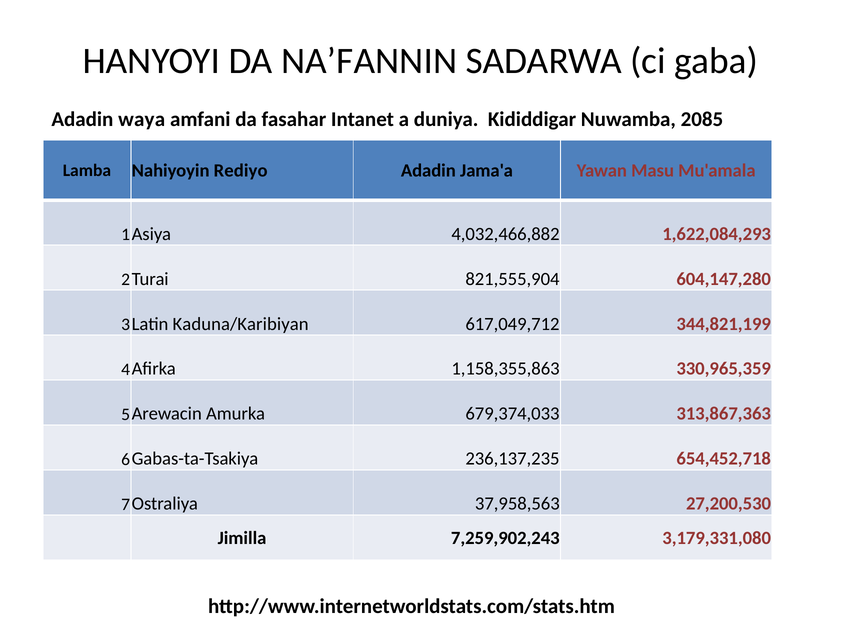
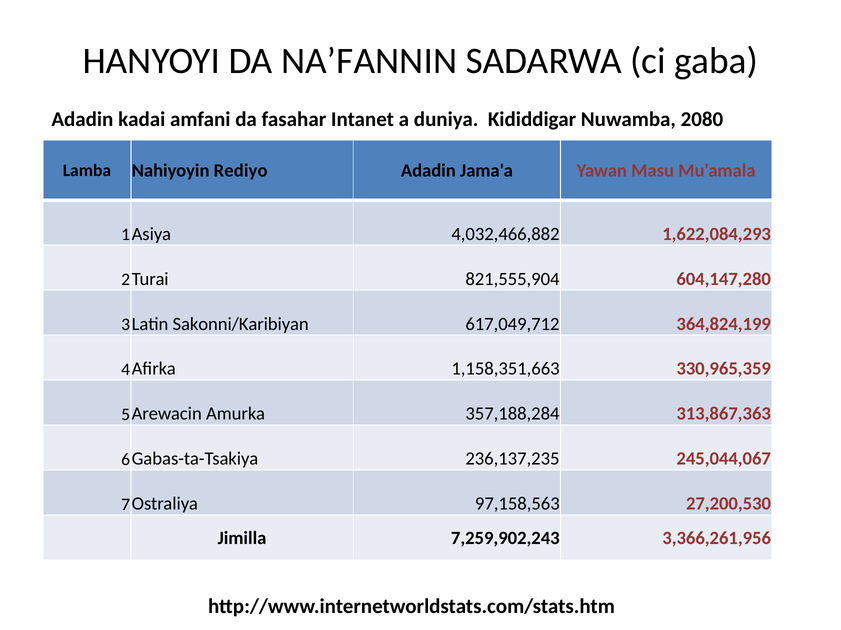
waya: waya -> kadai
2085: 2085 -> 2080
Kaduna/Karibiyan: Kaduna/Karibiyan -> Sakonni/Karibiyan
344,821,199: 344,821,199 -> 364,824,199
1,158,355,863: 1,158,355,863 -> 1,158,351,663
679,374,033: 679,374,033 -> 357,188,284
654,452,718: 654,452,718 -> 245,044,067
37,958,563: 37,958,563 -> 97,158,563
3,179,331,080: 3,179,331,080 -> 3,366,261,956
